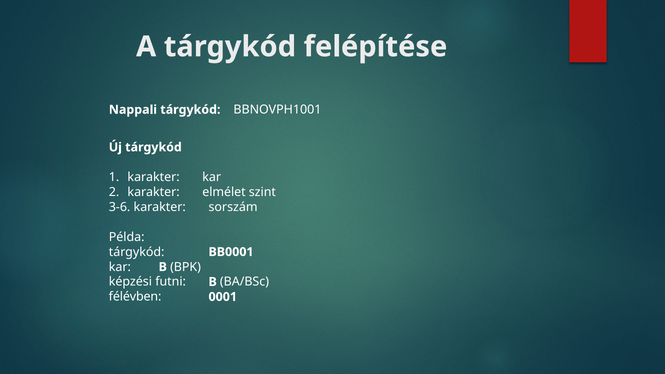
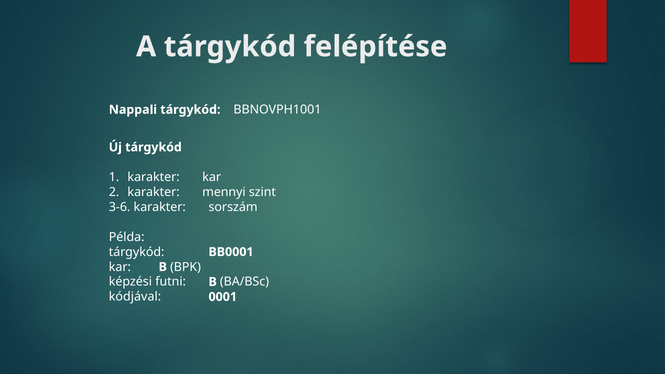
elmélet: elmélet -> mennyi
félévben: félévben -> kódjával
